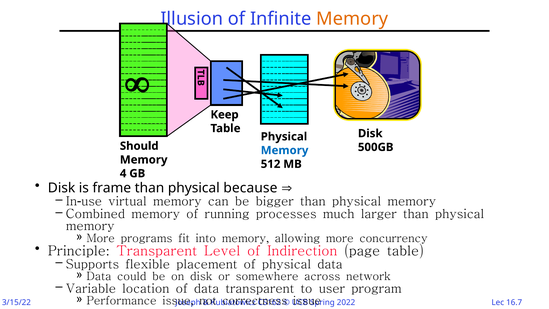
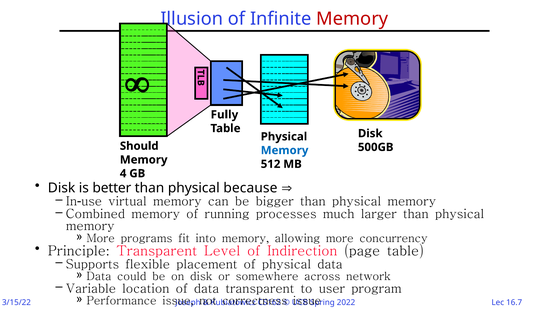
Memory at (352, 19) colour: orange -> red
Keep: Keep -> Fully
frame: frame -> better
